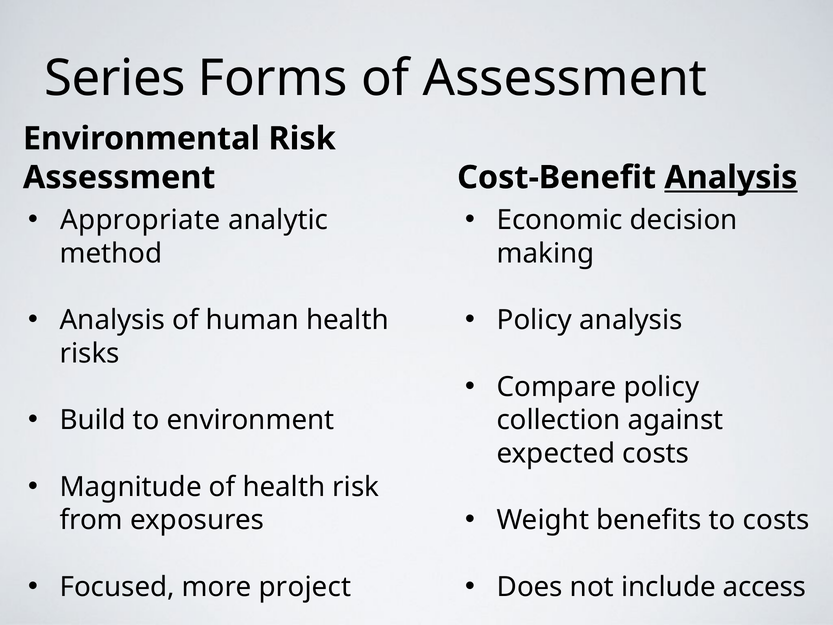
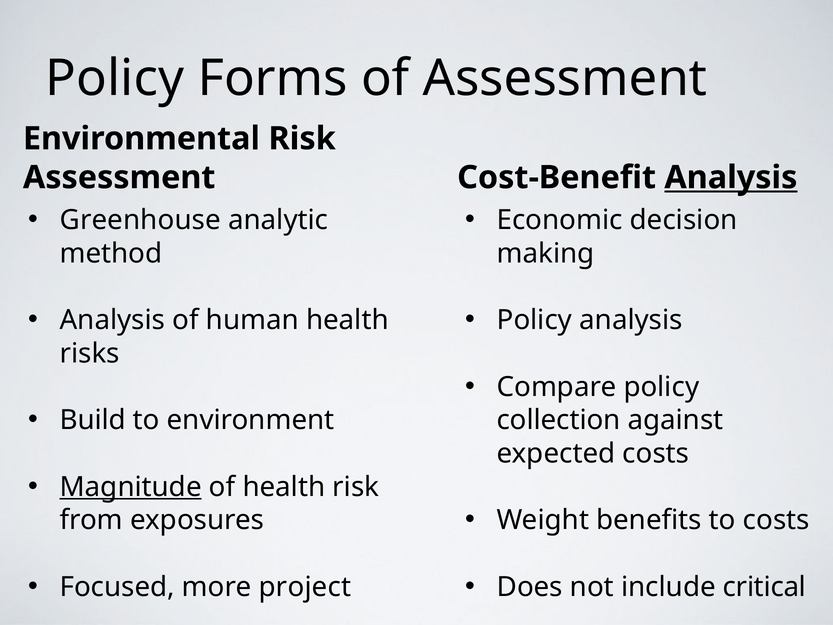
Series at (115, 78): Series -> Policy
Appropriate: Appropriate -> Greenhouse
Magnitude underline: none -> present
access: access -> critical
